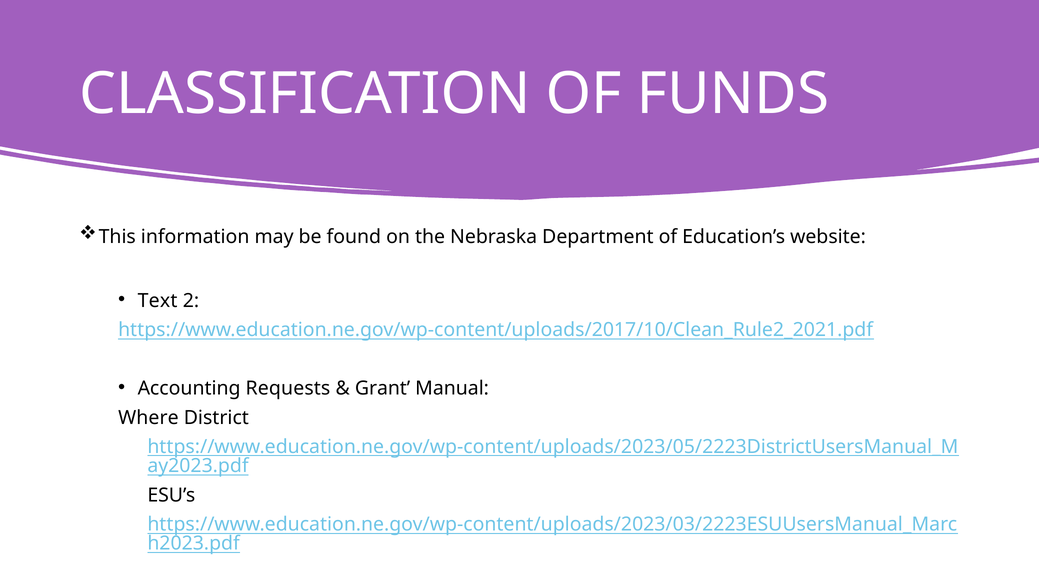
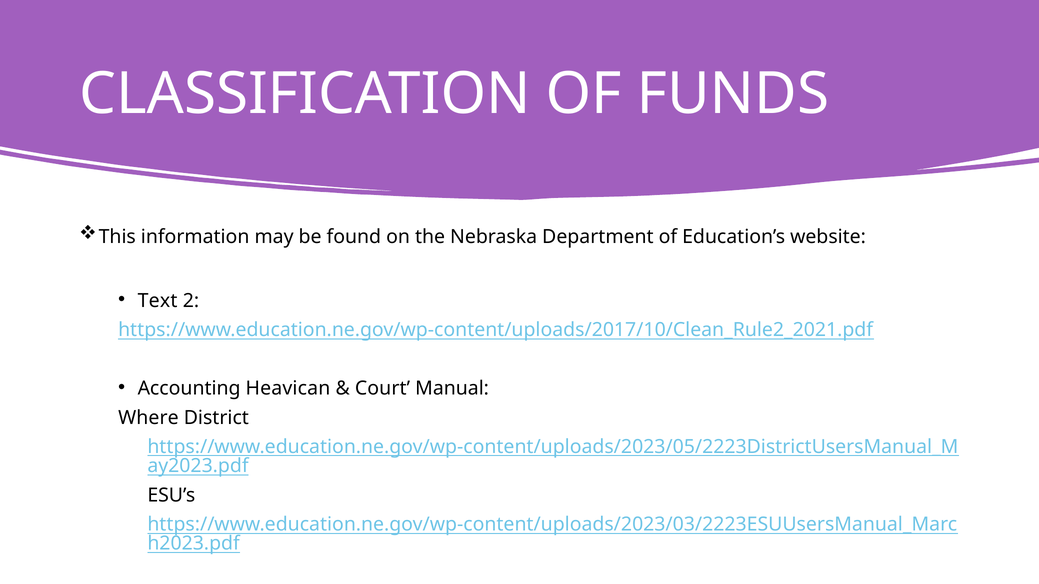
Requests: Requests -> Heavican
Grant: Grant -> Court
